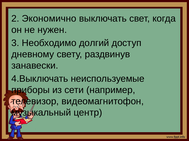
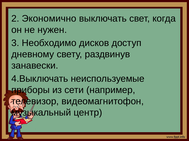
долгий: долгий -> дисков
